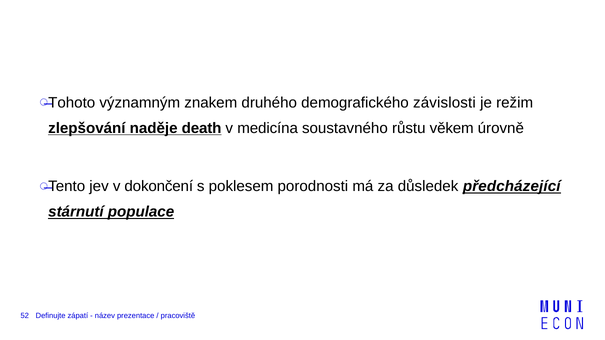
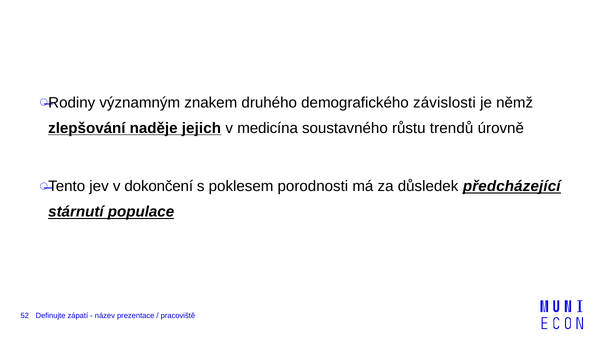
Tohoto: Tohoto -> Rodiny
režim: režim -> němž
death: death -> jejich
věkem: věkem -> trendů
